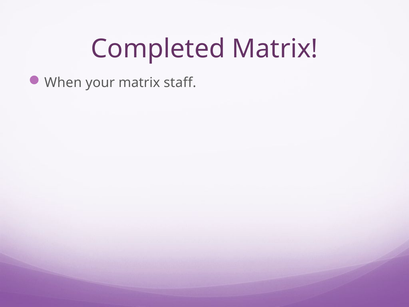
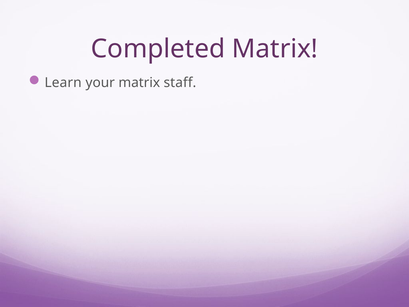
When: When -> Learn
